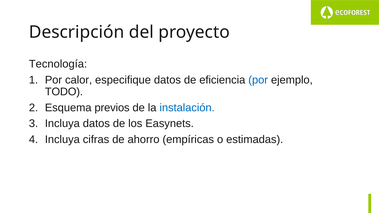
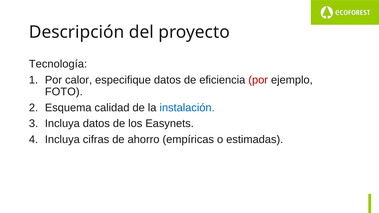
por at (258, 80) colour: blue -> red
TODO: TODO -> FOTO
previos: previos -> calidad
